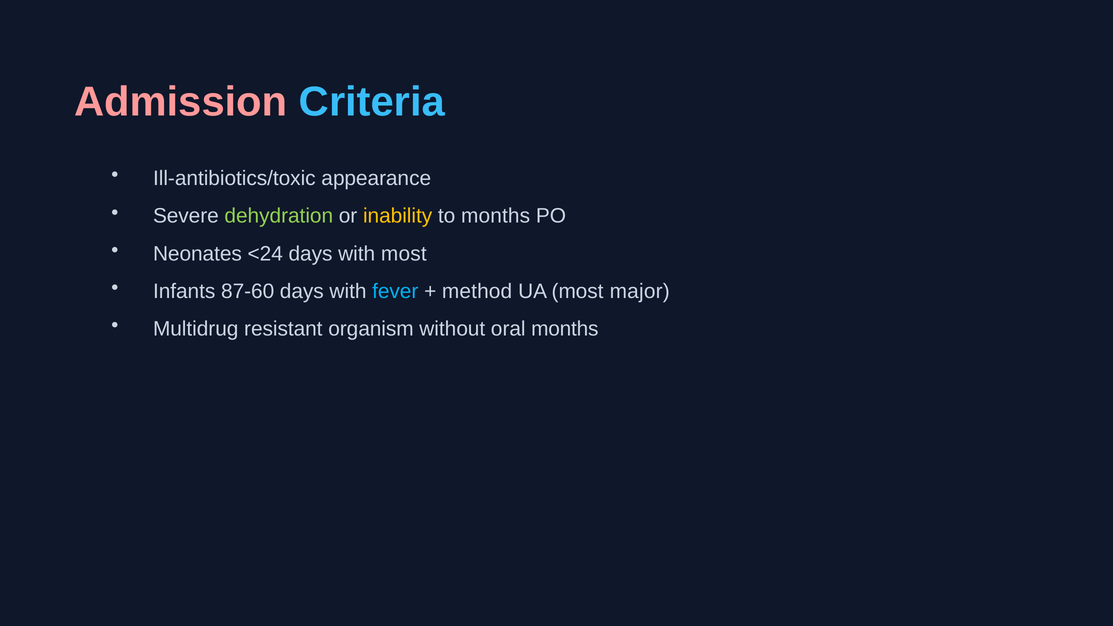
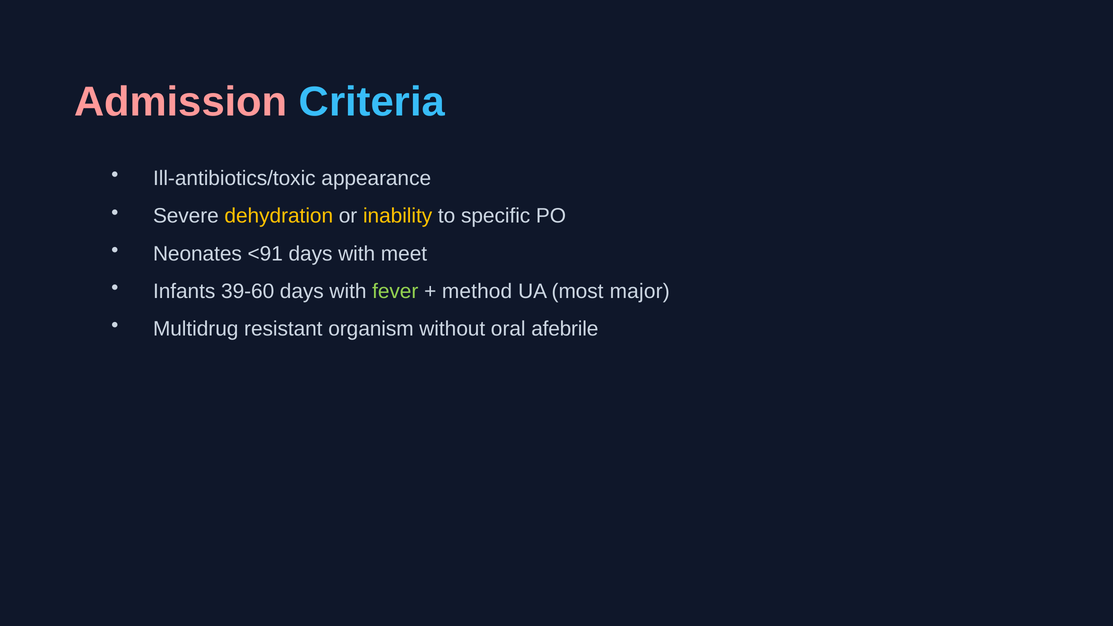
dehydration colour: light green -> yellow
to months: months -> specific
<24: <24 -> <91
with most: most -> meet
87-60: 87-60 -> 39-60
fever colour: light blue -> light green
oral months: months -> afebrile
